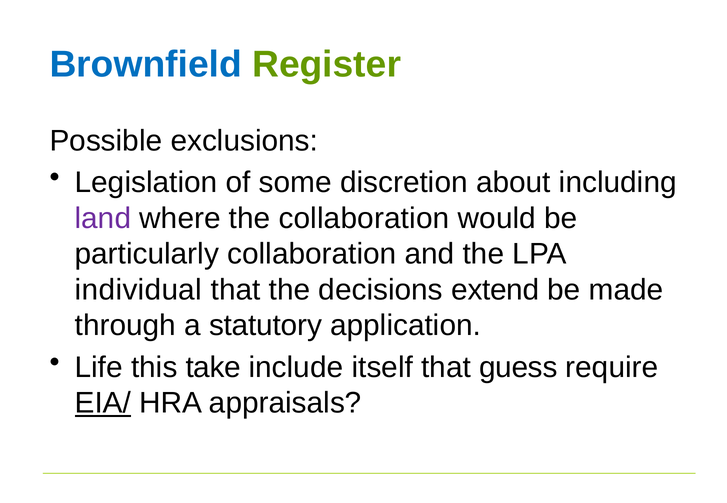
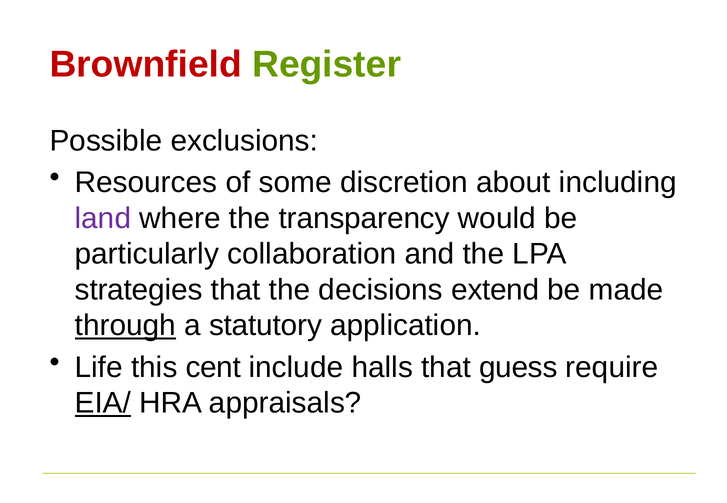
Brownfield colour: blue -> red
Legislation: Legislation -> Resources
the collaboration: collaboration -> transparency
individual: individual -> strategies
through underline: none -> present
take: take -> cent
itself: itself -> halls
